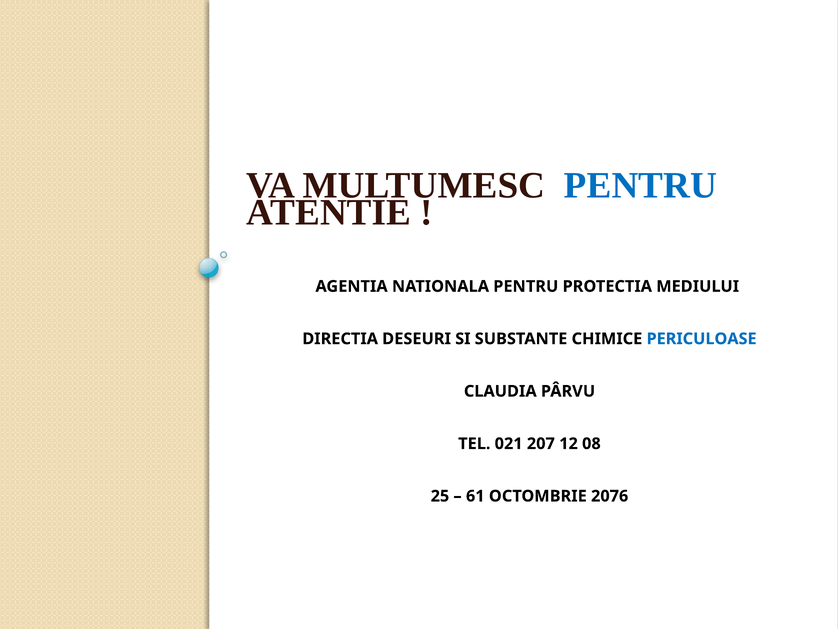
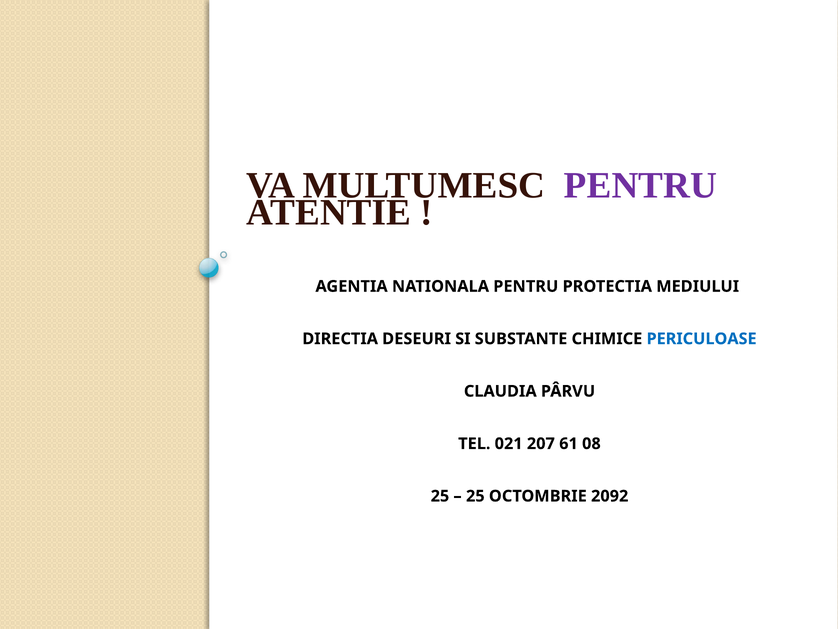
PENTRU at (640, 185) colour: blue -> purple
12: 12 -> 61
61 at (475, 496): 61 -> 25
2076: 2076 -> 2092
